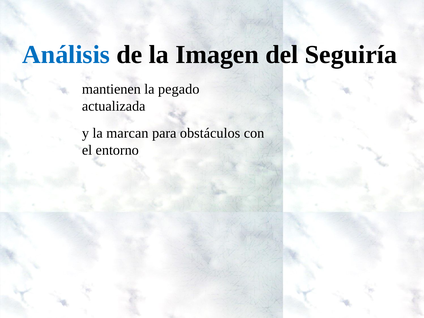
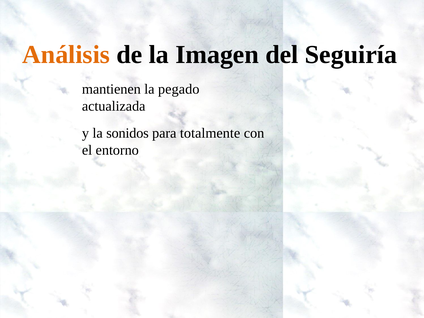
Análisis colour: blue -> orange
marcan: marcan -> sonidos
obstáculos: obstáculos -> totalmente
